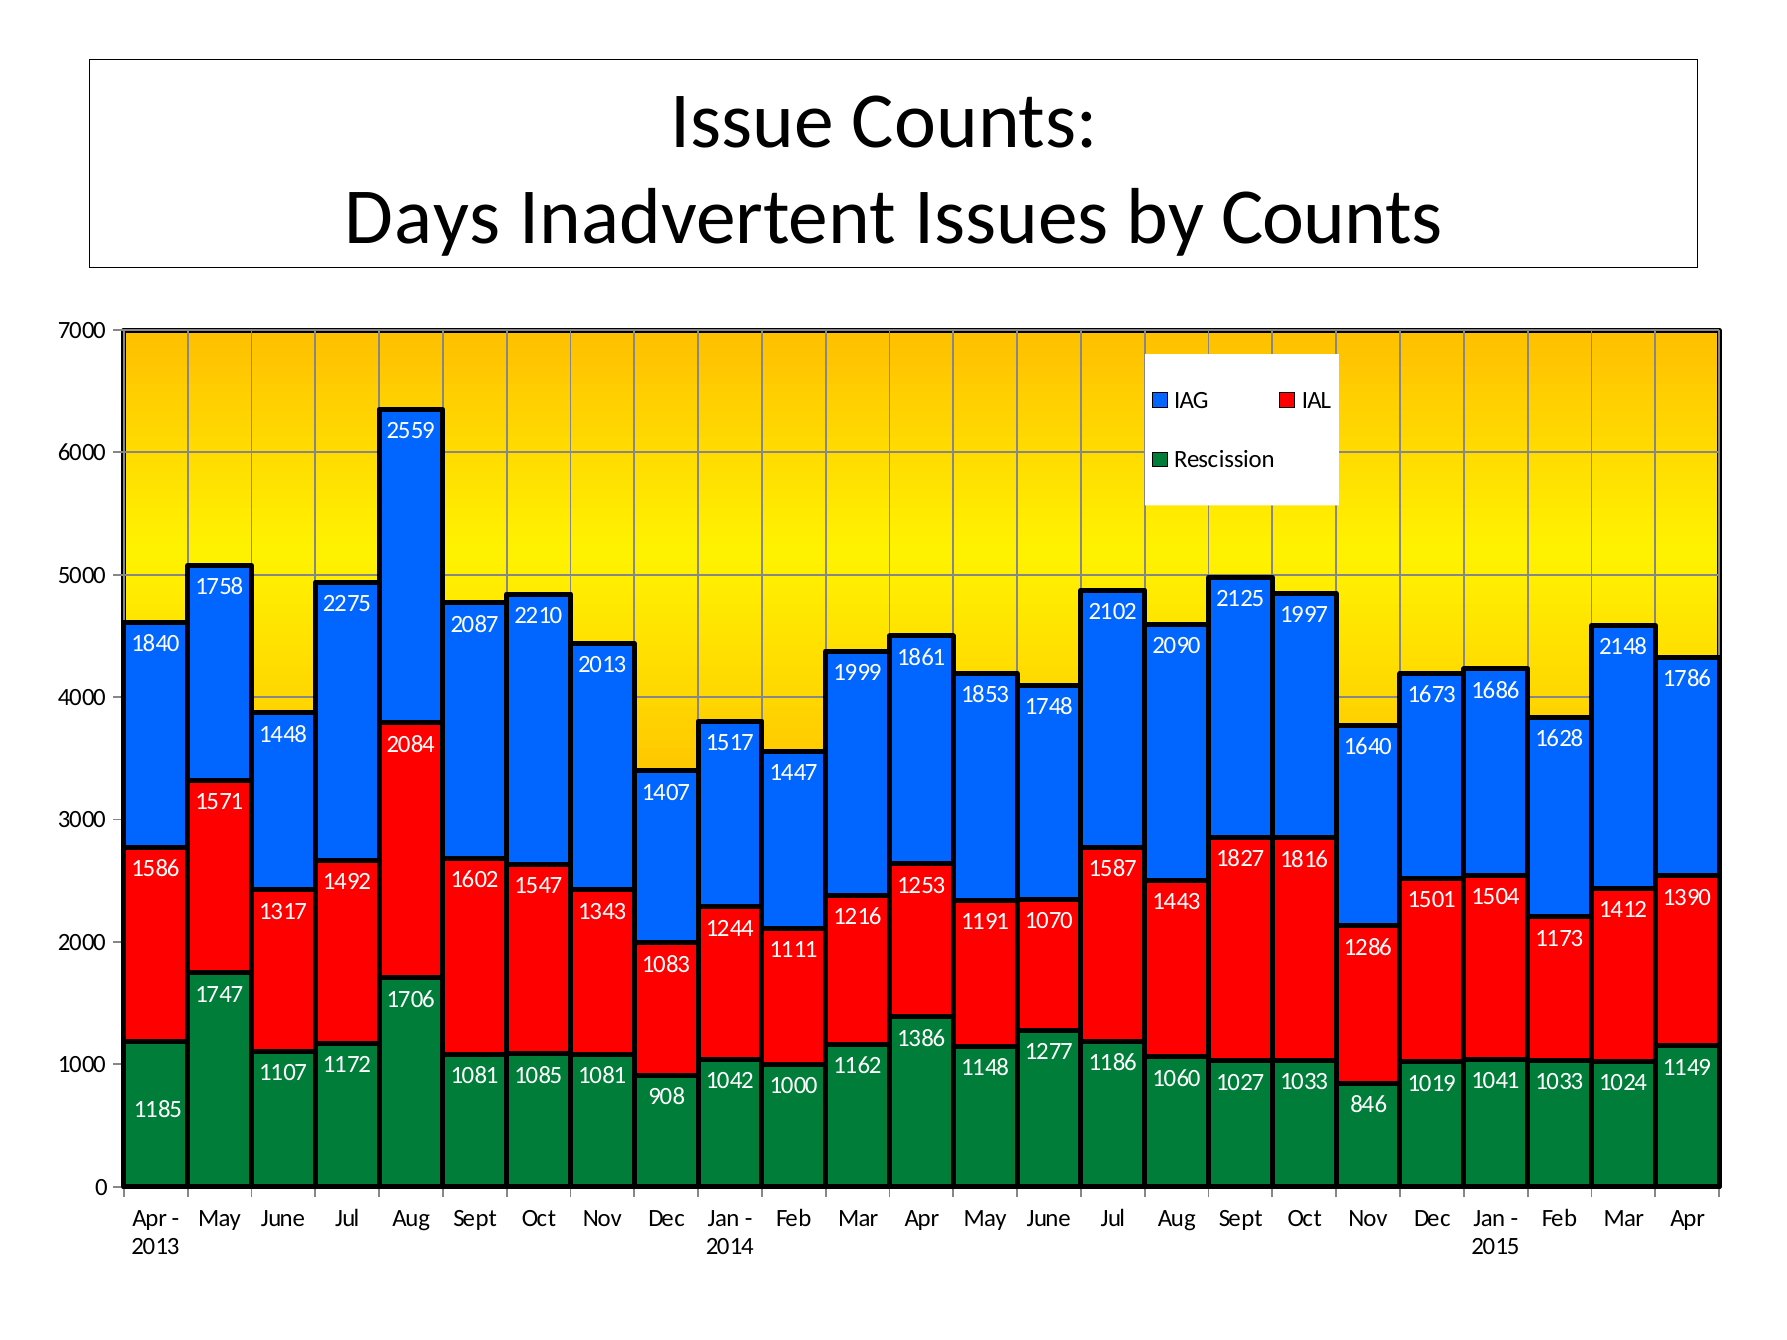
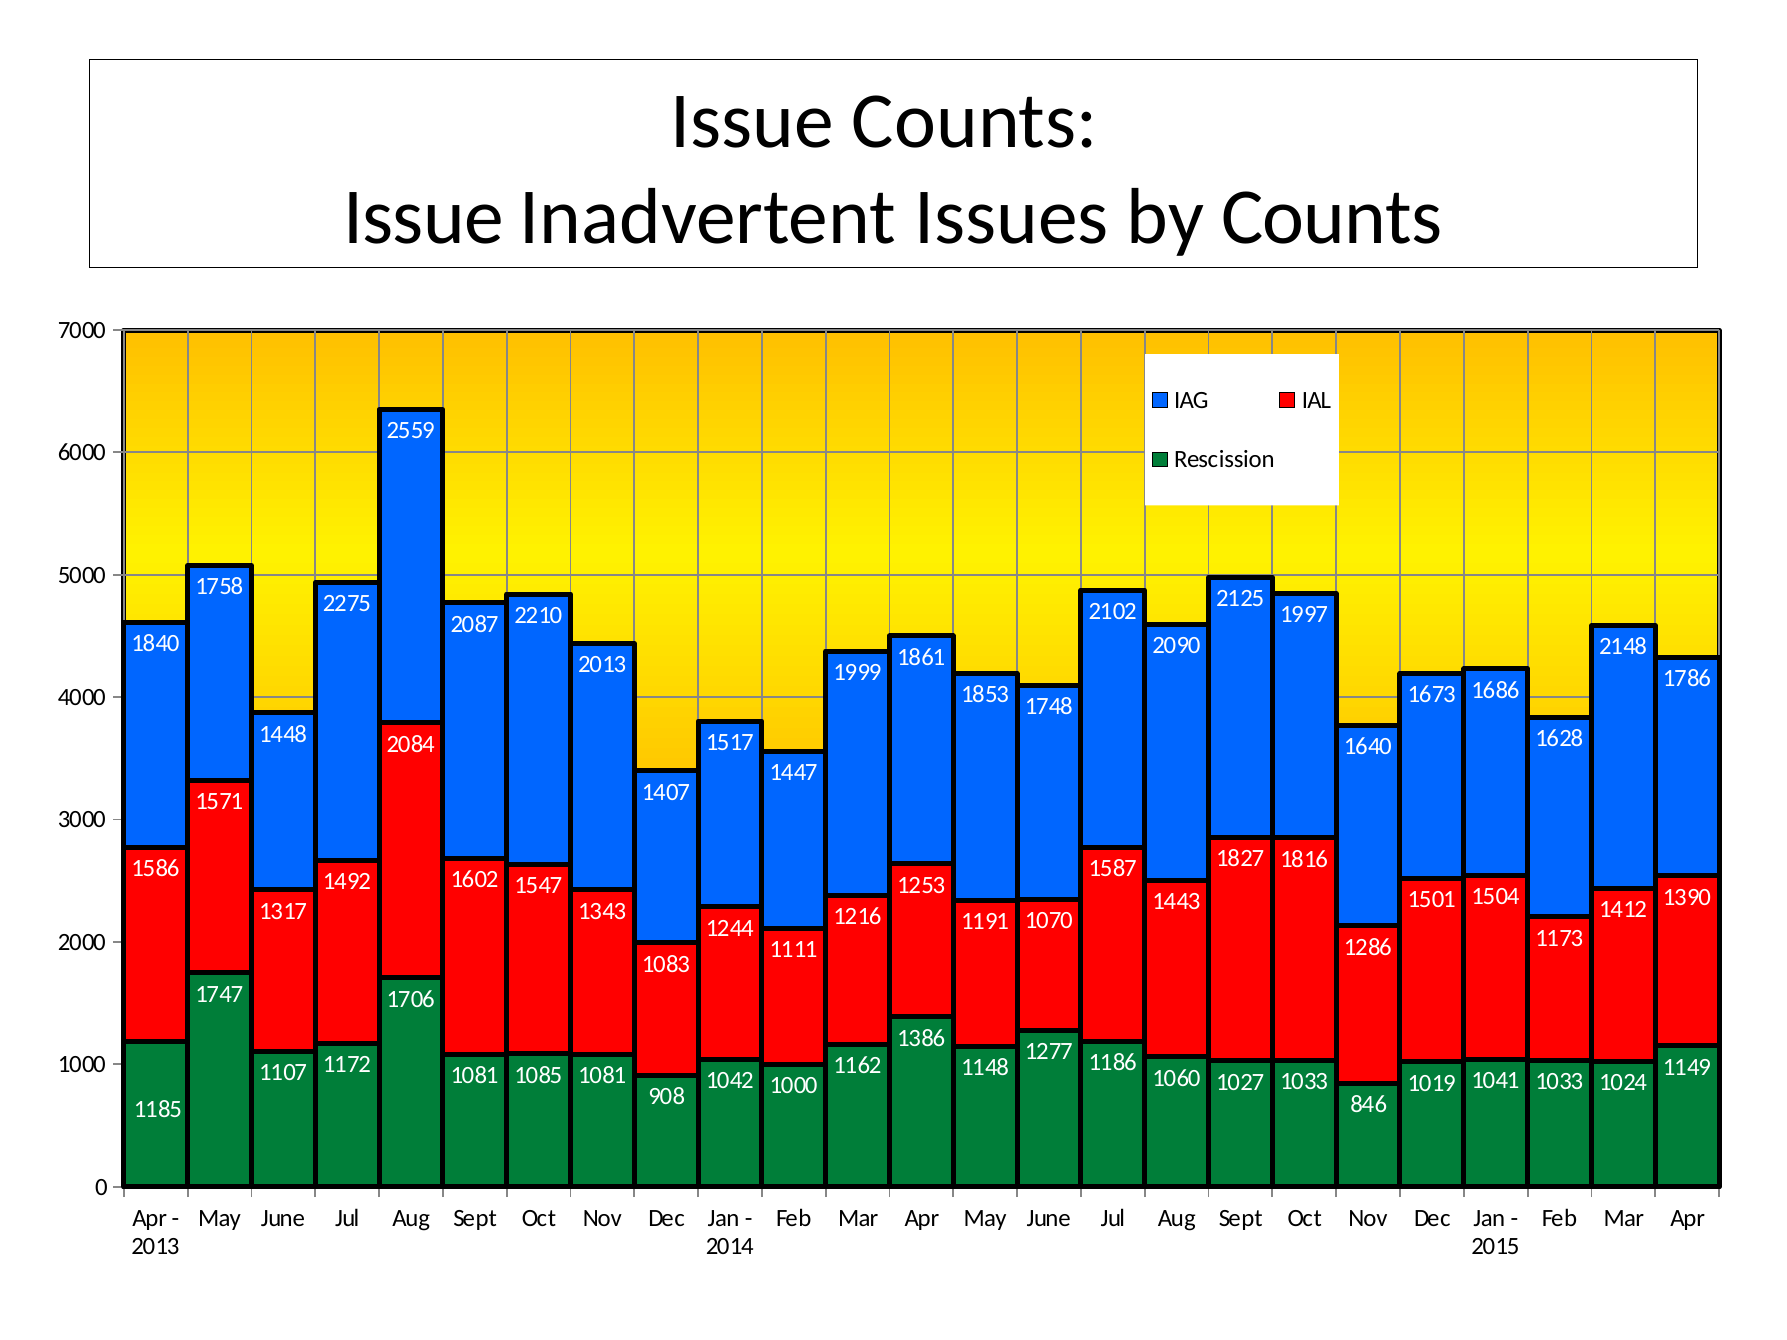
Days at (423, 217): Days -> Issue
